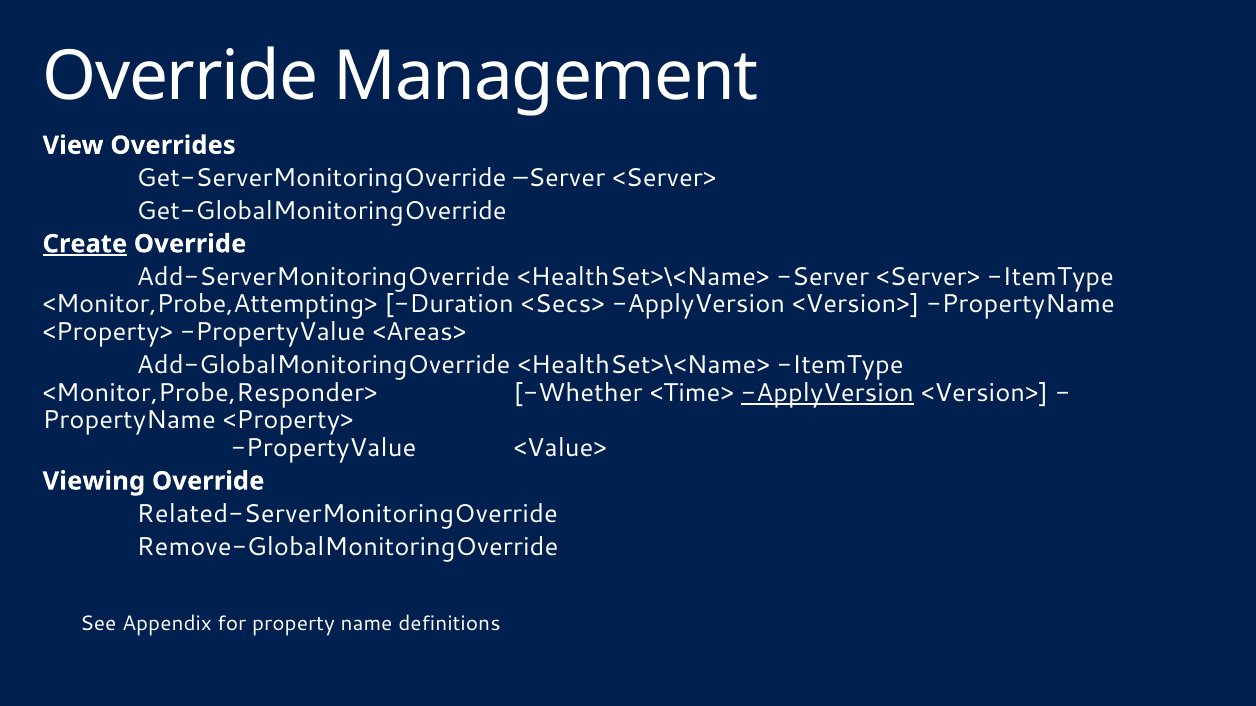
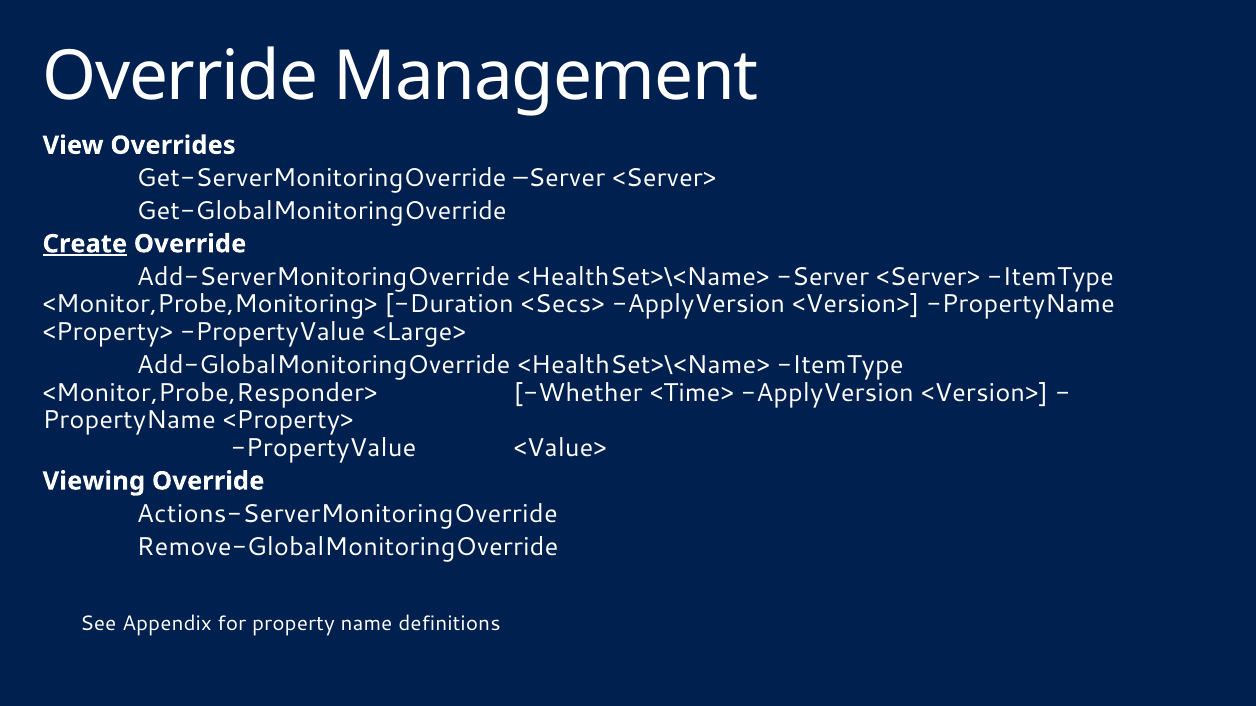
<Monitor,Probe,Attempting>: <Monitor,Probe,Attempting> -> <Monitor,Probe,Monitoring>
<Areas>: <Areas> -> <Large>
ApplyVersion at (827, 393) underline: present -> none
Related-ServerMonitoringOverride: Related-ServerMonitoringOverride -> Actions-ServerMonitoringOverride
